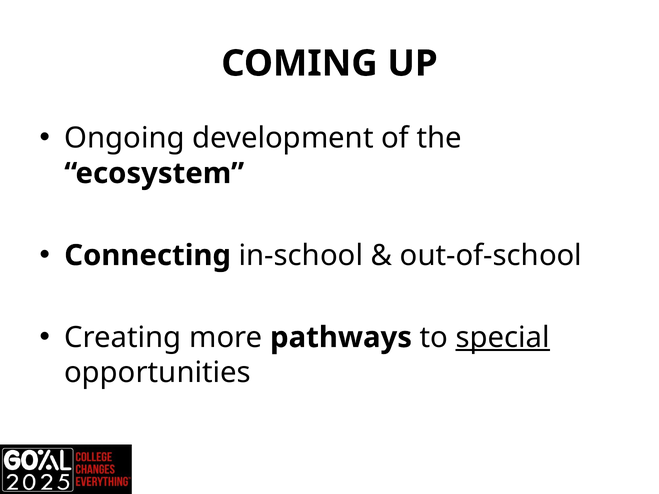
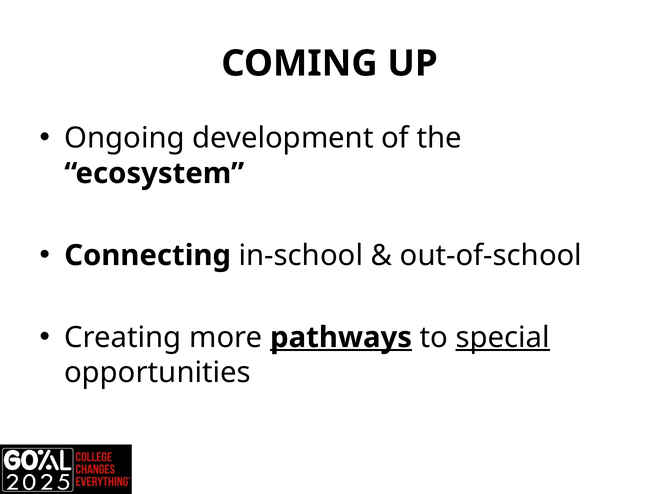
pathways underline: none -> present
